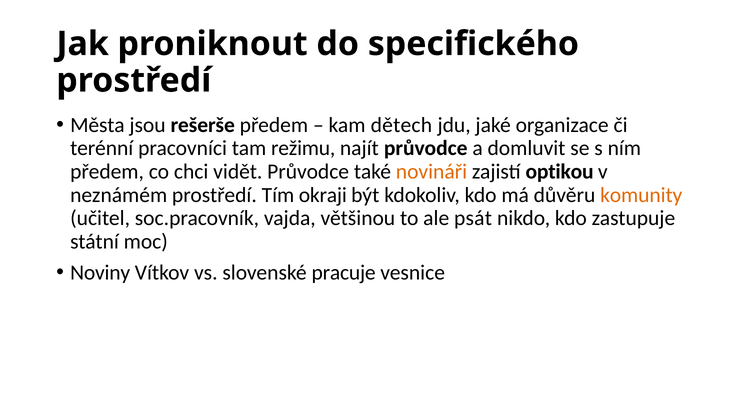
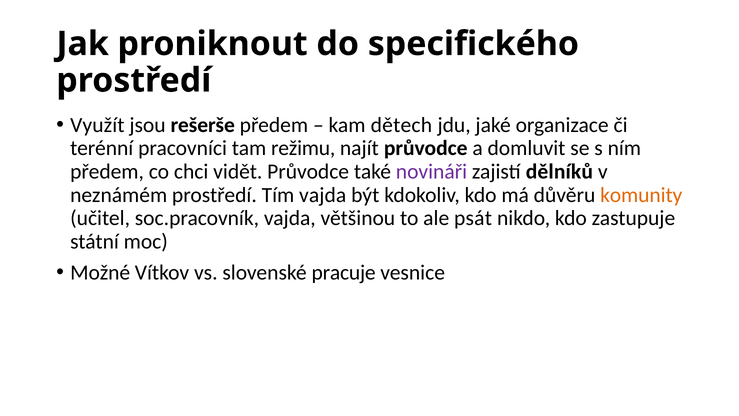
Města: Města -> Využít
novináři colour: orange -> purple
optikou: optikou -> dělníků
Tím okraji: okraji -> vajda
Noviny: Noviny -> Možné
